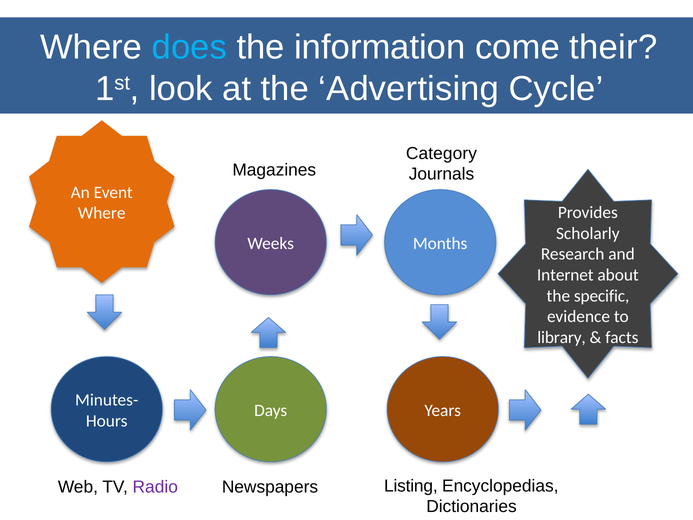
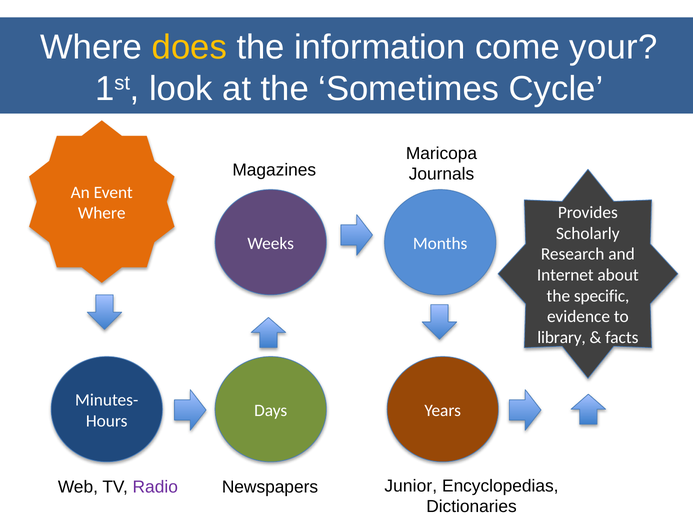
does colour: light blue -> yellow
their: their -> your
Advertising: Advertising -> Sometimes
Category: Category -> Maricopa
Listing: Listing -> Junior
